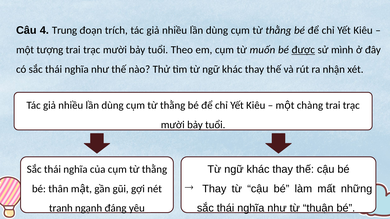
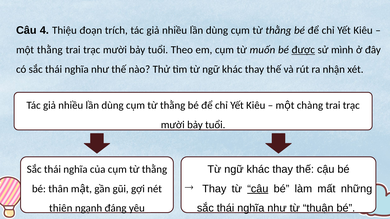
Trung: Trung -> Thiệu
một tượng: tượng -> thằng
cậu at (258, 189) underline: none -> present
tranh: tranh -> thiên
